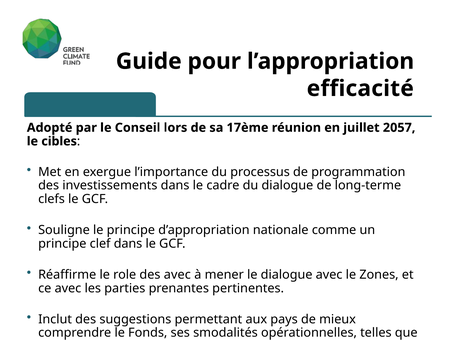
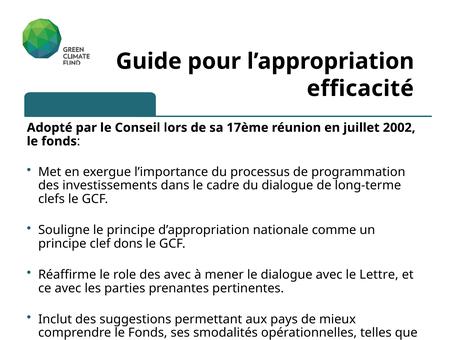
2057: 2057 -> 2002
cibles at (59, 141): cibles -> fonds
clef dans: dans -> dons
Zones: Zones -> Lettre
